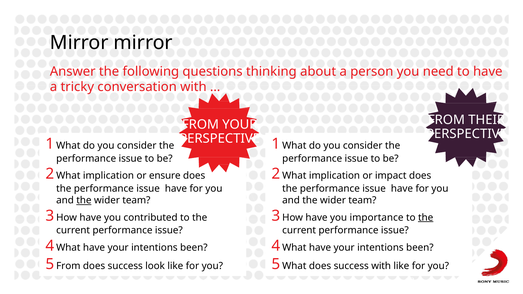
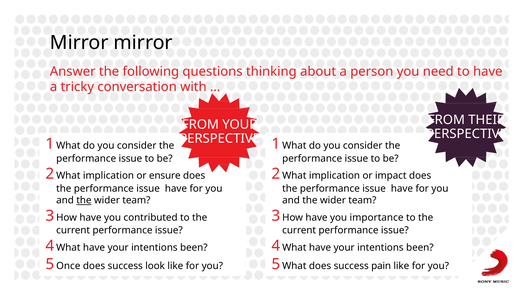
the at (426, 218) underline: present -> none
5 From: From -> Once
success with: with -> pain
